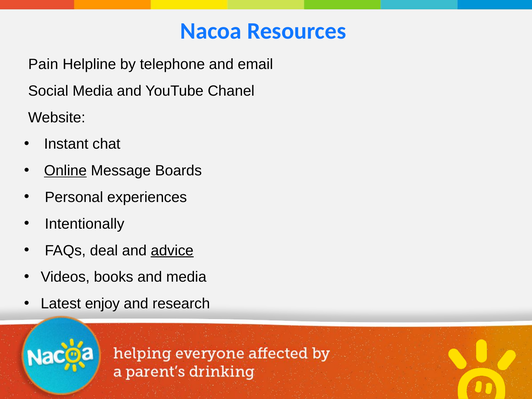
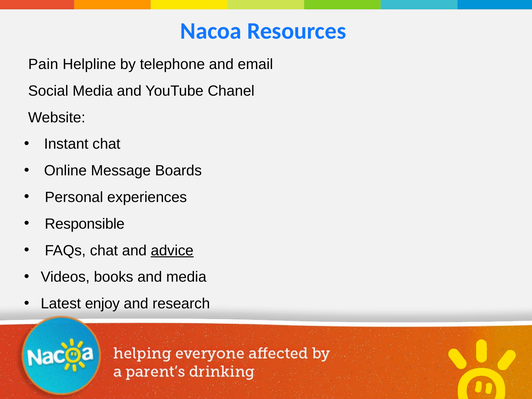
Online underline: present -> none
Intentionally: Intentionally -> Responsible
FAQs deal: deal -> chat
